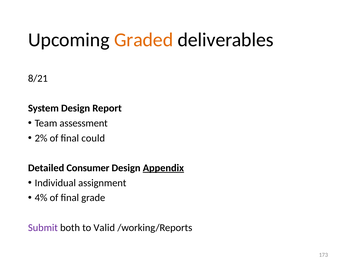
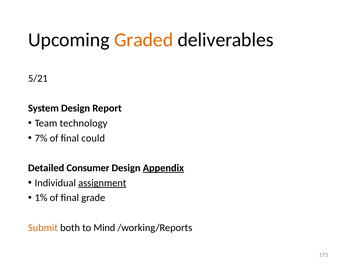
8/21: 8/21 -> 5/21
assessment: assessment -> technology
2%: 2% -> 7%
assignment underline: none -> present
4%: 4% -> 1%
Submit colour: purple -> orange
Valid: Valid -> Mind
